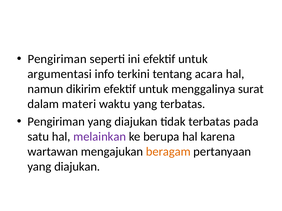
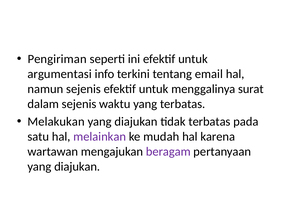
acara: acara -> email
namun dikirim: dikirim -> sejenis
dalam materi: materi -> sejenis
Pengiriman at (56, 122): Pengiriman -> Melakukan
berupa: berupa -> mudah
beragam colour: orange -> purple
